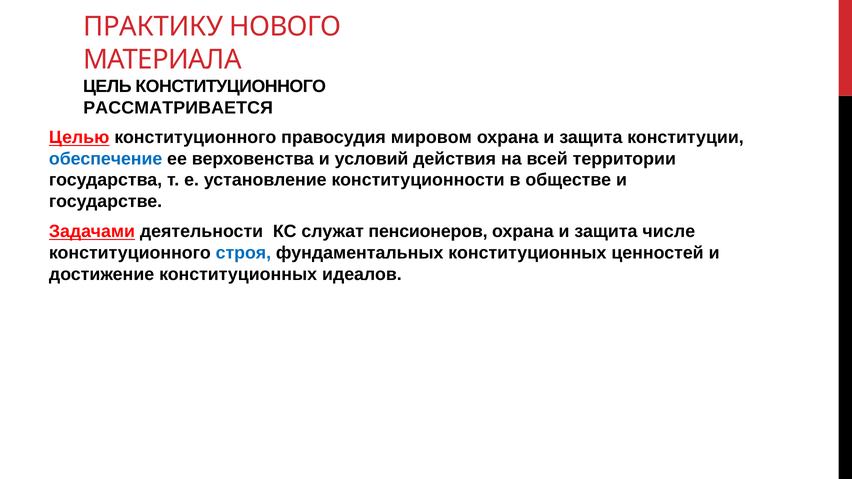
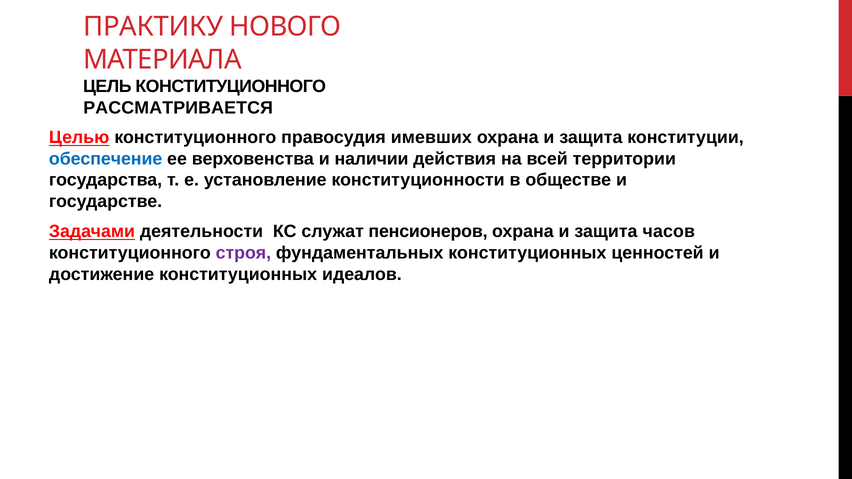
мировом: мировом -> имевших
условий: условий -> наличии
числе: числе -> часов
строя colour: blue -> purple
